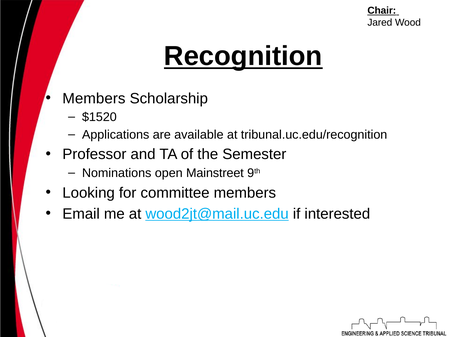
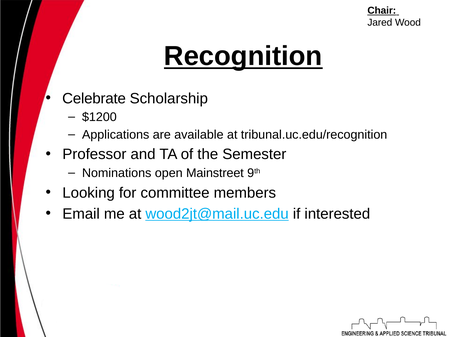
Members at (94, 98): Members -> Celebrate
$1520: $1520 -> $1200
